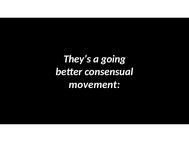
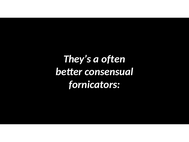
going: going -> often
movement: movement -> fornicators
